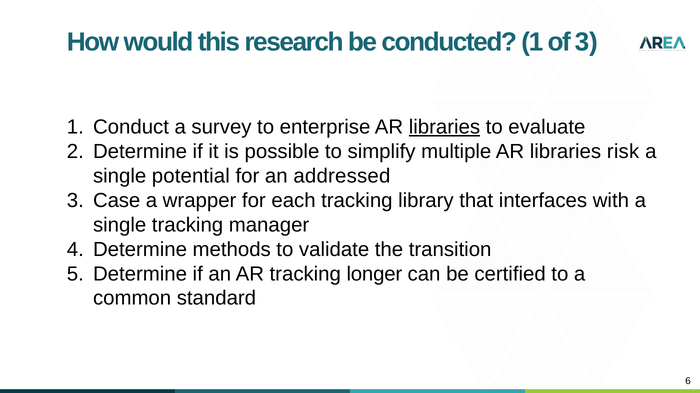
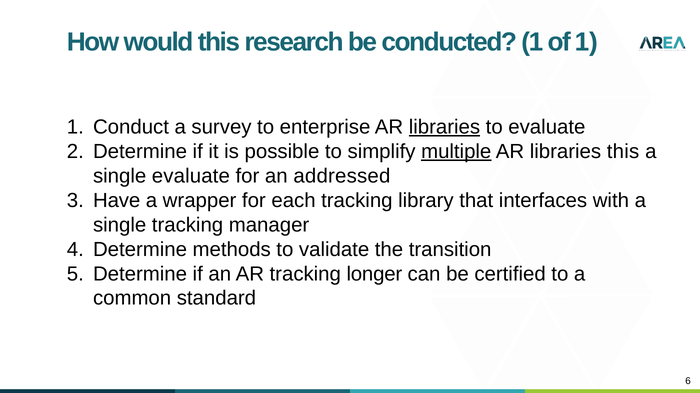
of 3: 3 -> 1
multiple underline: none -> present
libraries risk: risk -> this
single potential: potential -> evaluate
Case: Case -> Have
